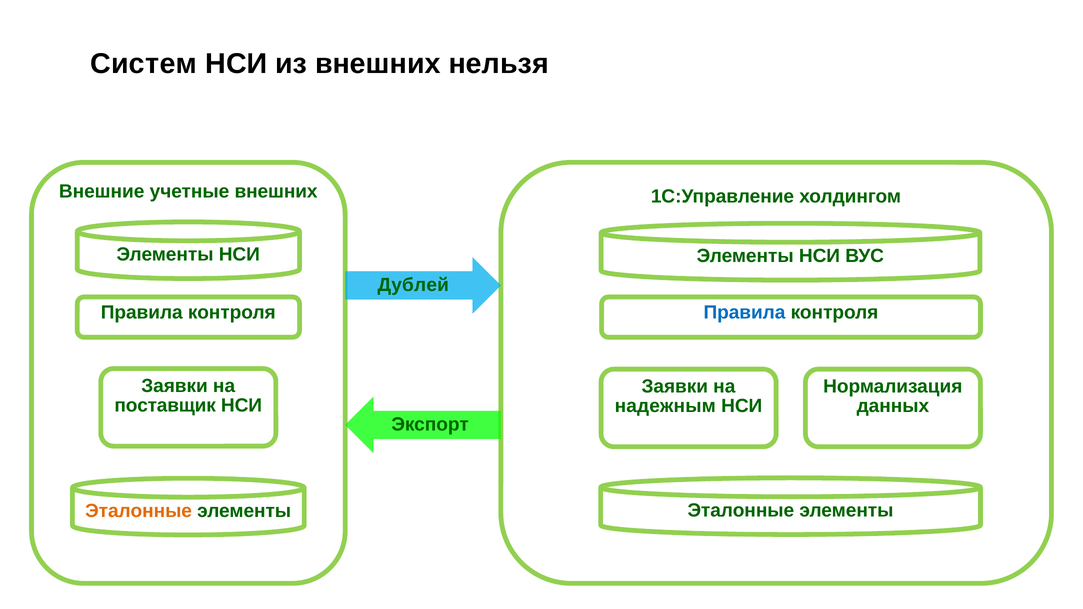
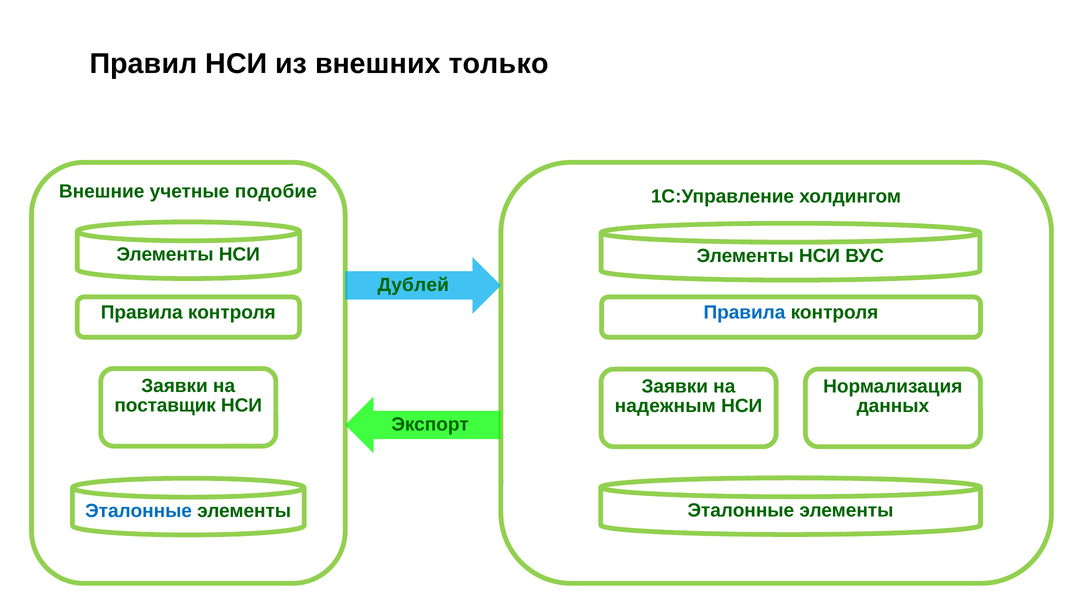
Систем: Систем -> Правил
нельзя: нельзя -> только
учетные внешних: внешних -> подобие
Эталонные at (139, 511) colour: orange -> blue
